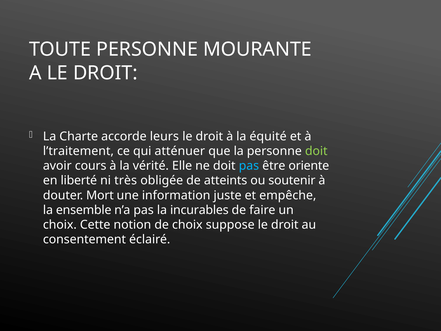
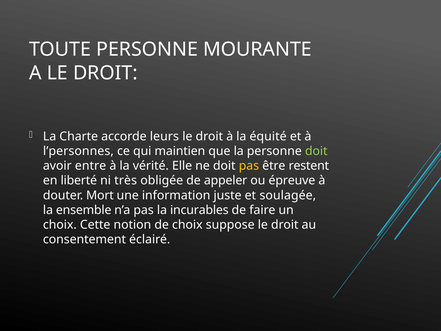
l’traitement: l’traitement -> l’personnes
atténuer: atténuer -> maintien
cours: cours -> entre
pas at (249, 166) colour: light blue -> yellow
oriente: oriente -> restent
atteints: atteints -> appeler
soutenir: soutenir -> épreuve
empêche: empêche -> soulagée
